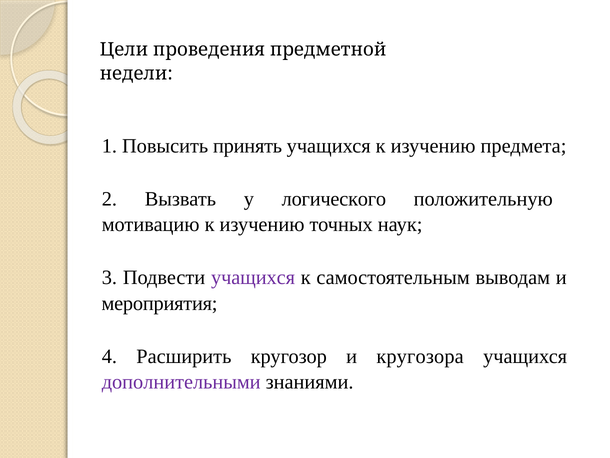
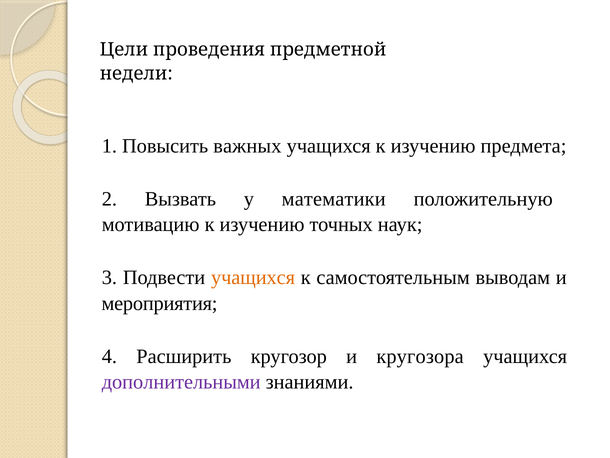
принять: принять -> важных
логического: логического -> математики
учащихся at (253, 277) colour: purple -> orange
